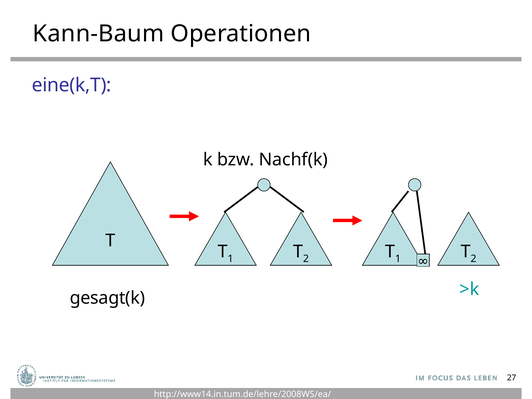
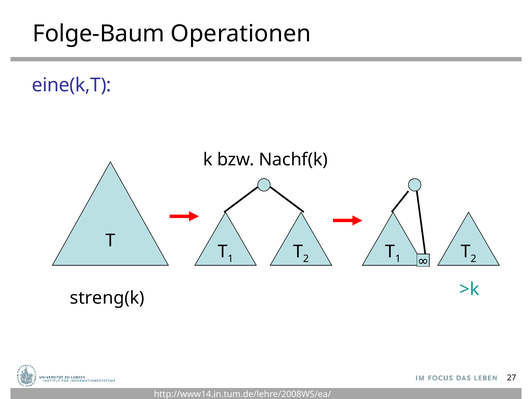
Kann-Baum: Kann-Baum -> Folge-Baum
gesagt(k: gesagt(k -> streng(k
